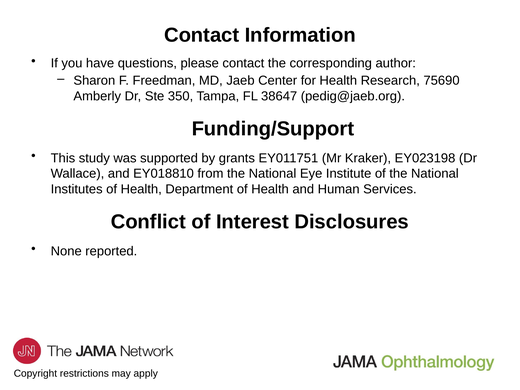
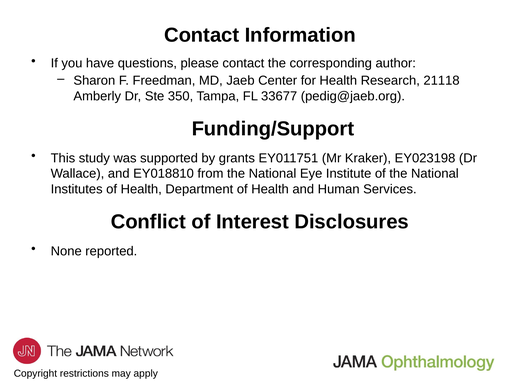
75690: 75690 -> 21118
38647: 38647 -> 33677
